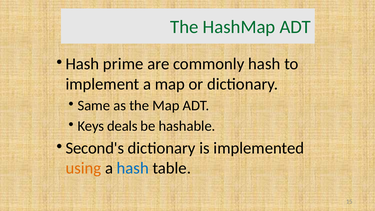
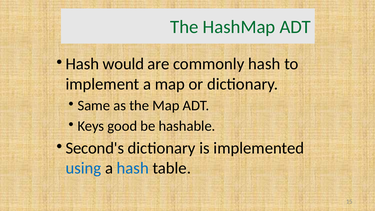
prime: prime -> would
deals: deals -> good
using colour: orange -> blue
